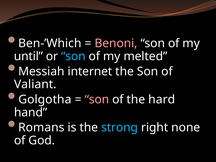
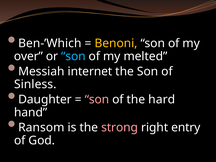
Benoni colour: pink -> yellow
until: until -> over
Valiant: Valiant -> Sinless
Golgotha: Golgotha -> Daughter
Romans: Romans -> Ransom
strong colour: light blue -> pink
none: none -> entry
